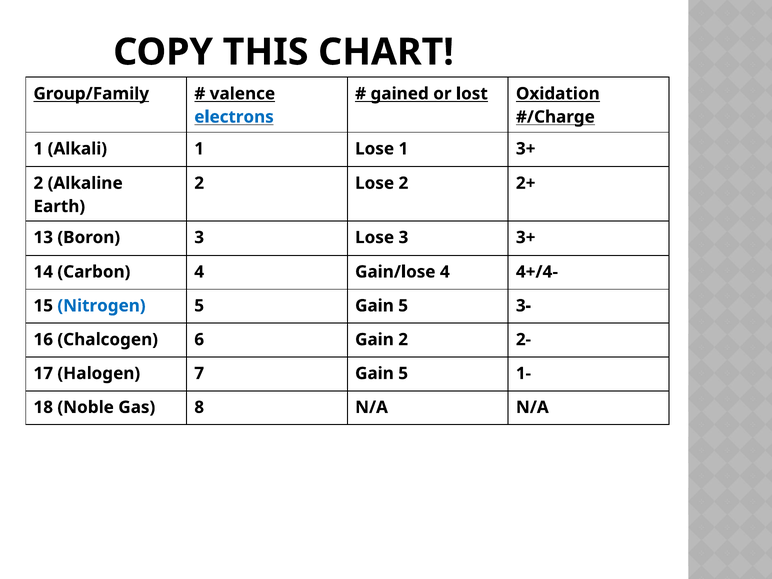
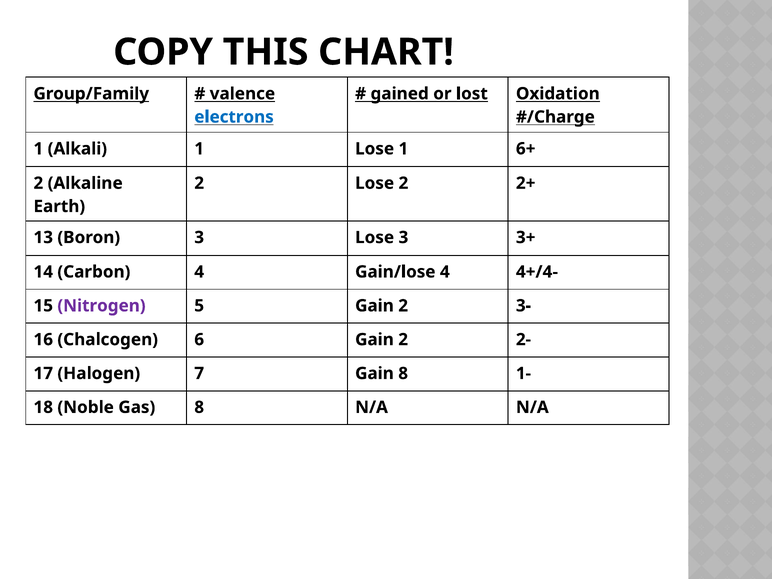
1 3+: 3+ -> 6+
Nitrogen colour: blue -> purple
5 Gain 5: 5 -> 2
7 Gain 5: 5 -> 8
